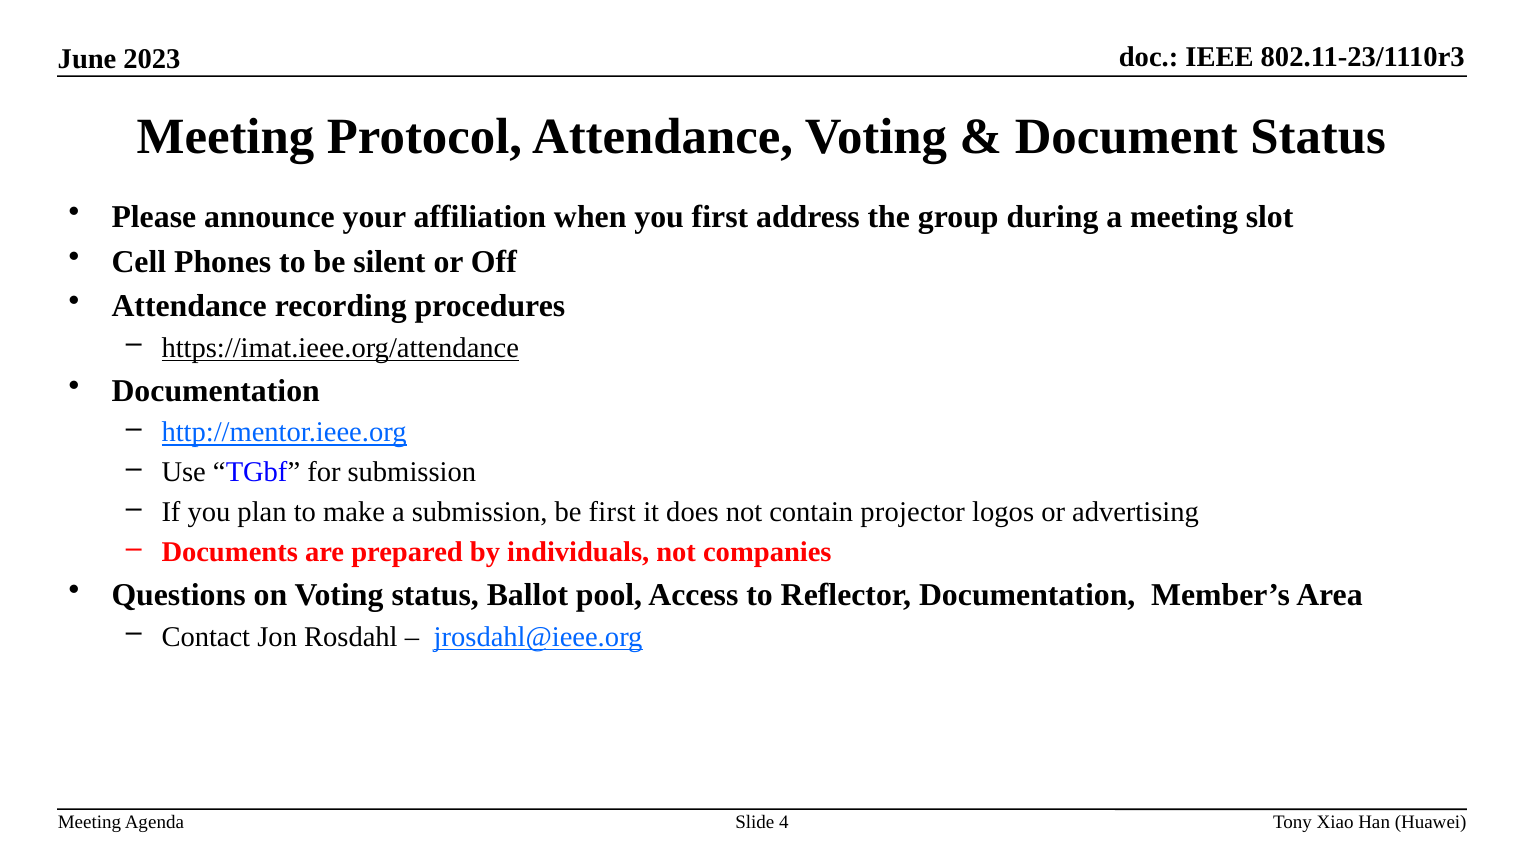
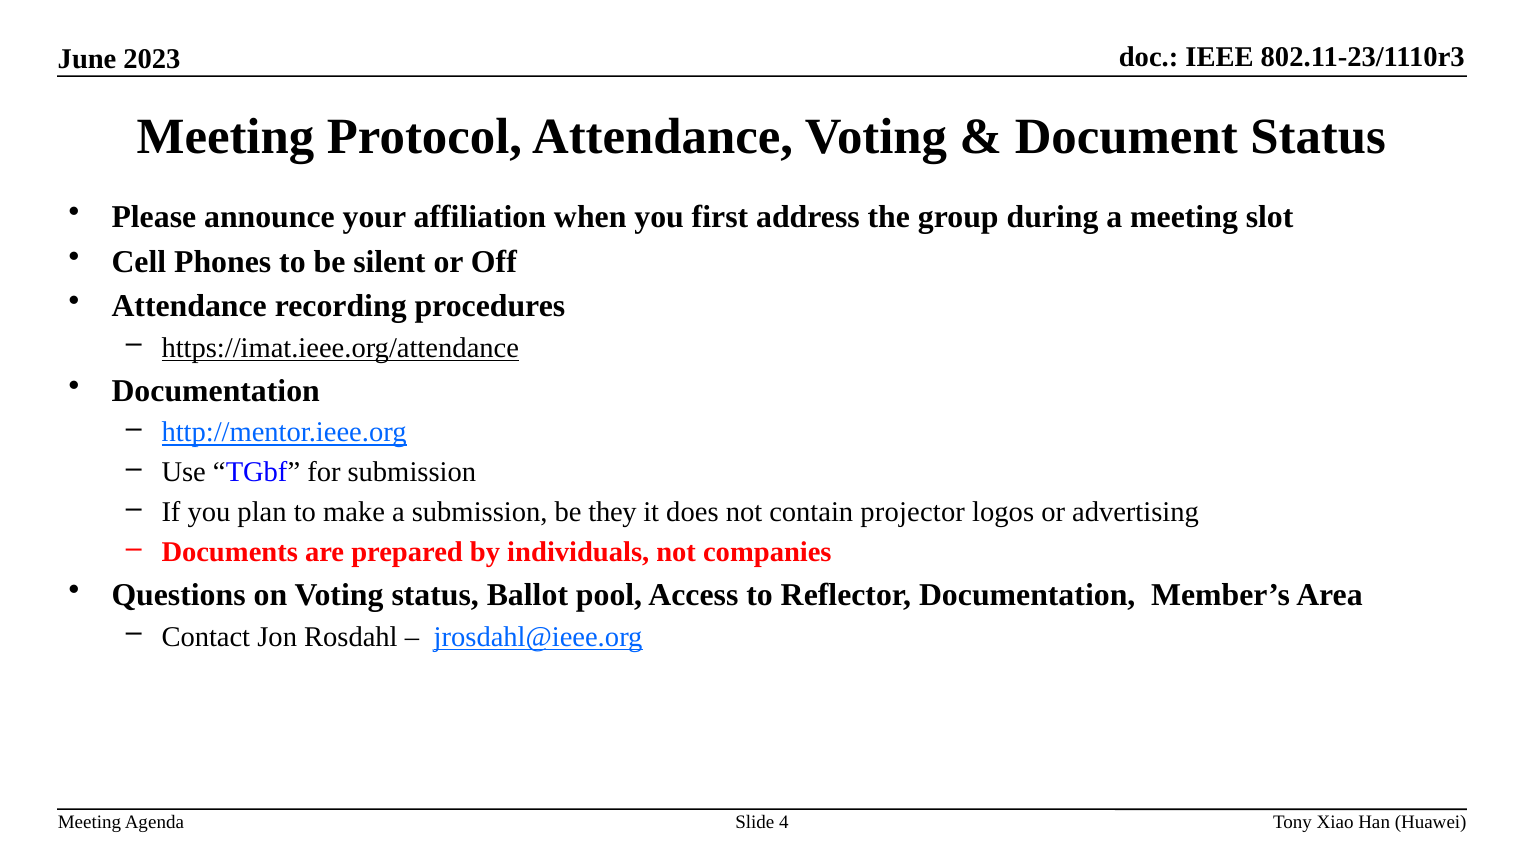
be first: first -> they
